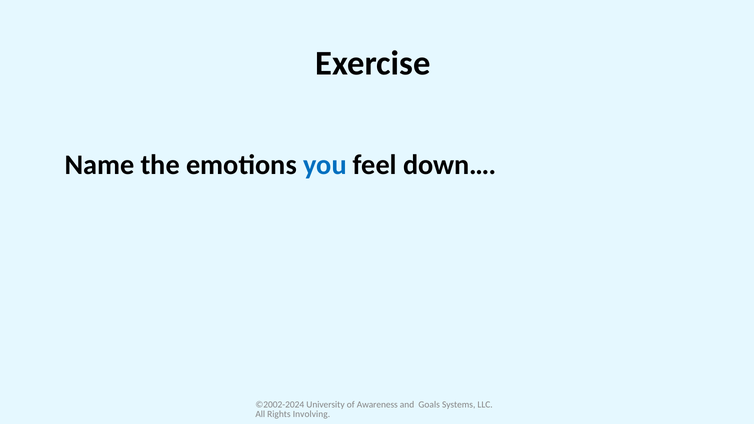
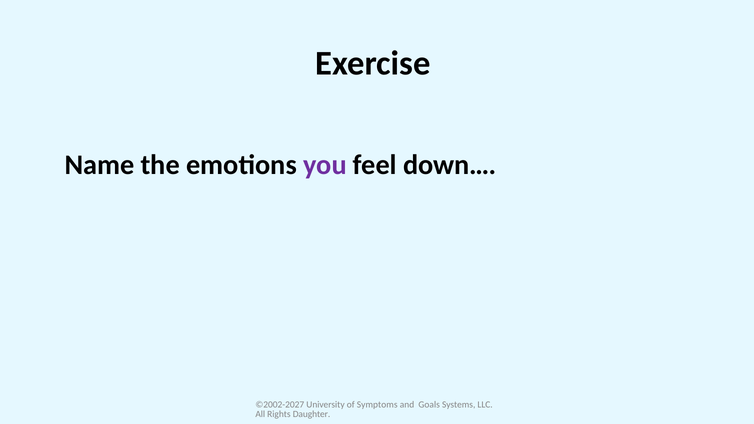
you colour: blue -> purple
©2002-2024: ©2002-2024 -> ©2002-2027
Awareness: Awareness -> Symptoms
Involving: Involving -> Daughter
